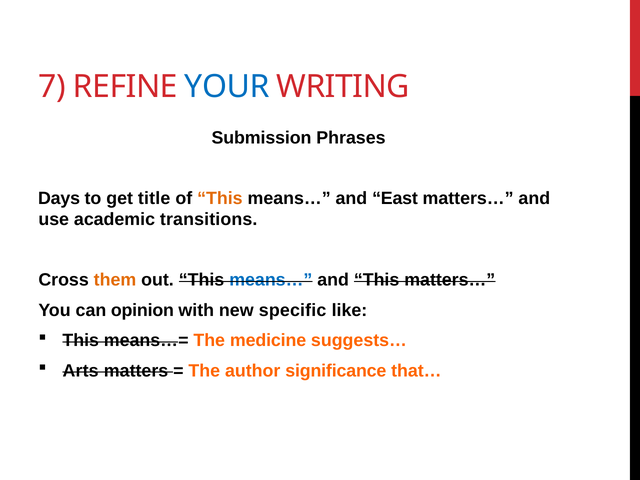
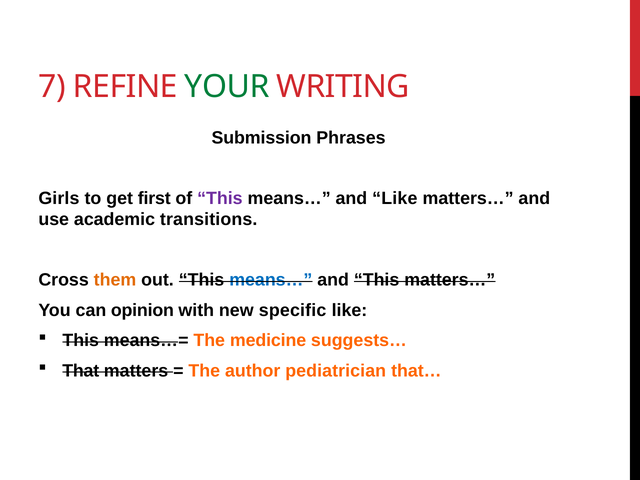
YOUR colour: blue -> green
Days: Days -> Girls
title: title -> first
This at (220, 198) colour: orange -> purple
and East: East -> Like
Arts: Arts -> That
significance: significance -> pediatrician
